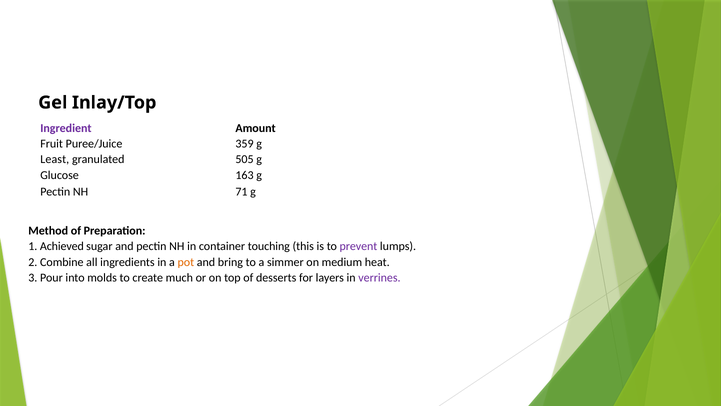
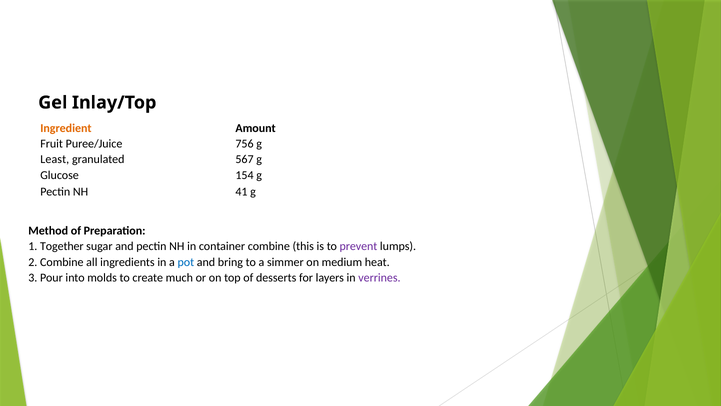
Ingredient colour: purple -> orange
359: 359 -> 756
505: 505 -> 567
163: 163 -> 154
71: 71 -> 41
Achieved: Achieved -> Together
container touching: touching -> combine
pot colour: orange -> blue
